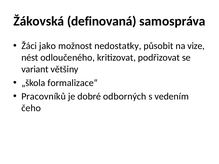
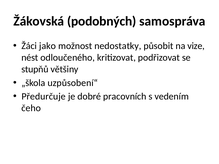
definovaná: definovaná -> podobných
variant: variant -> stupňů
formalizace“: formalizace“ -> uzpůsobení“
Pracovníků: Pracovníků -> Předurčuje
odborných: odborných -> pracovních
